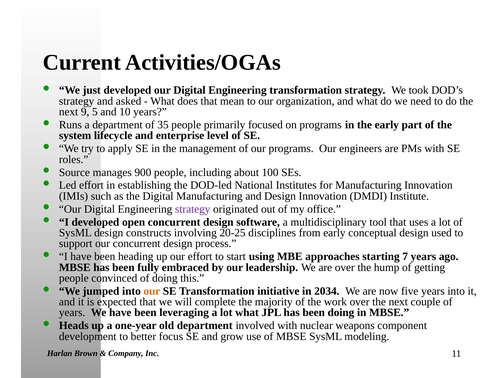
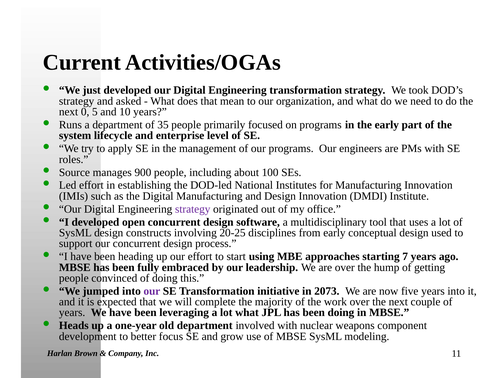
9: 9 -> 0
our at (152, 291) colour: orange -> purple
2034: 2034 -> 2073
